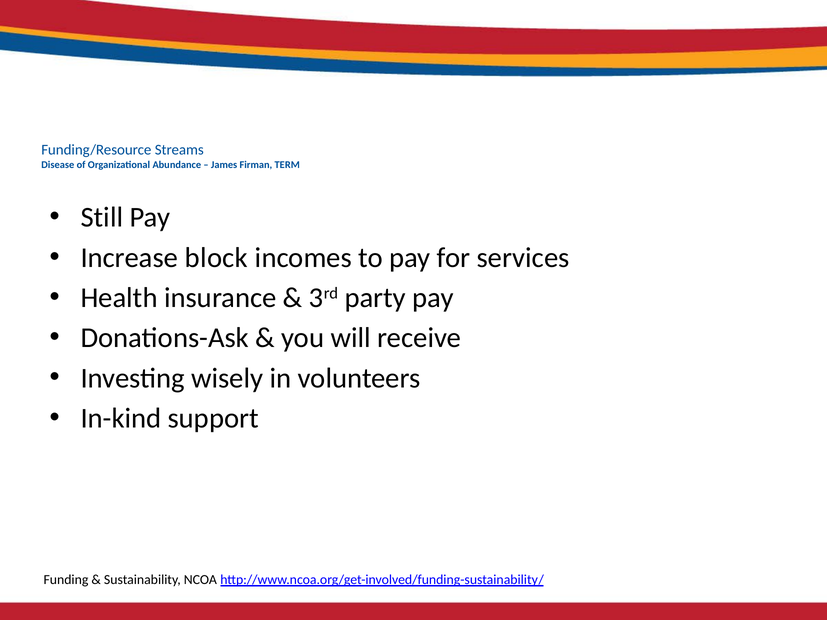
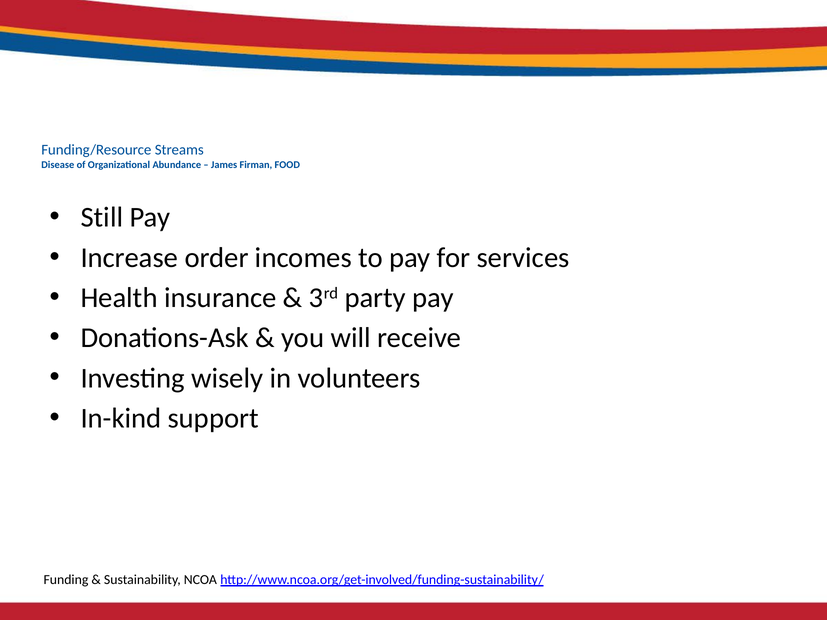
TERM: TERM -> FOOD
block: block -> order
